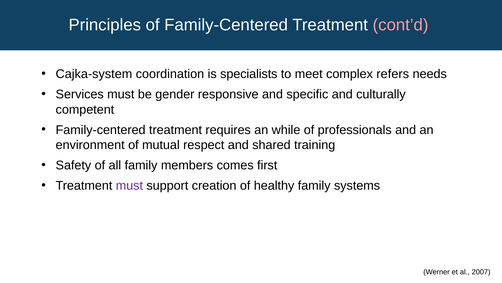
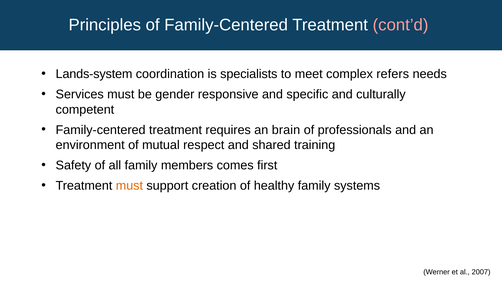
Cajka-system: Cajka-system -> Lands-system
while: while -> brain
must at (129, 185) colour: purple -> orange
